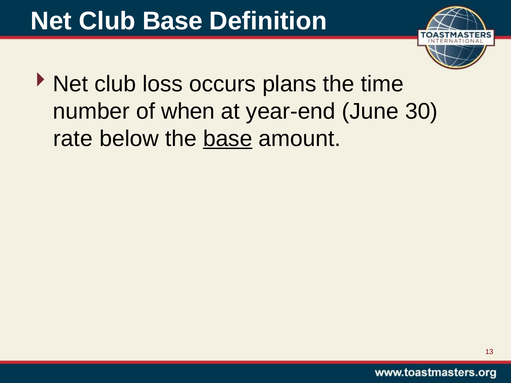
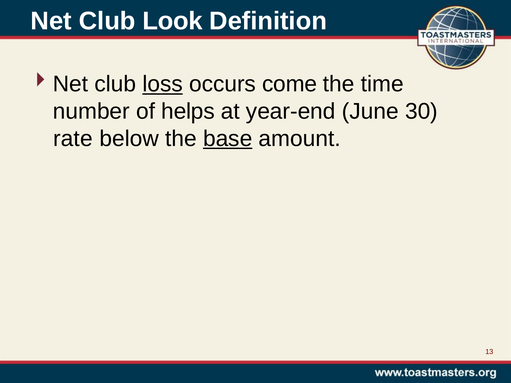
Club Base: Base -> Look
loss underline: none -> present
plans: plans -> come
when: when -> helps
